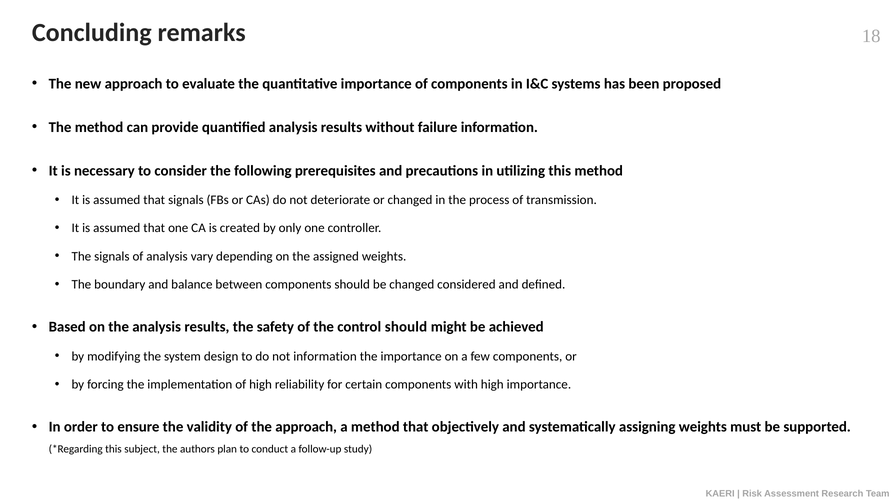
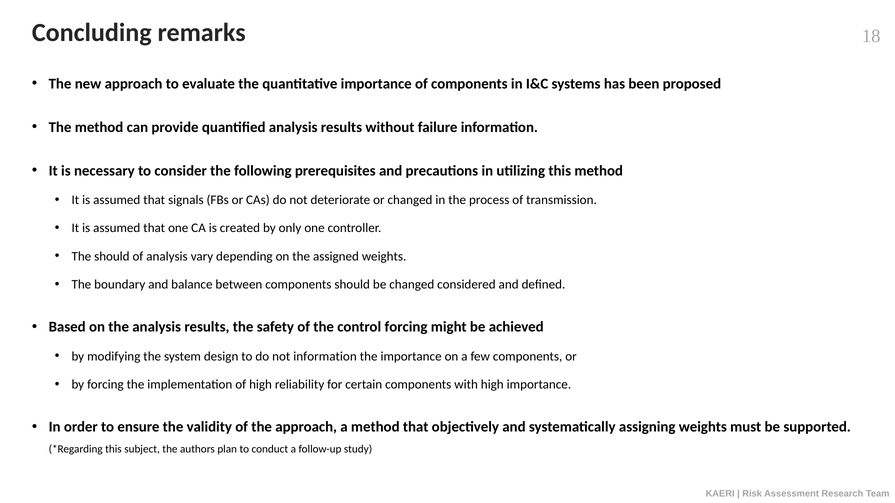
The signals: signals -> should
control should: should -> forcing
